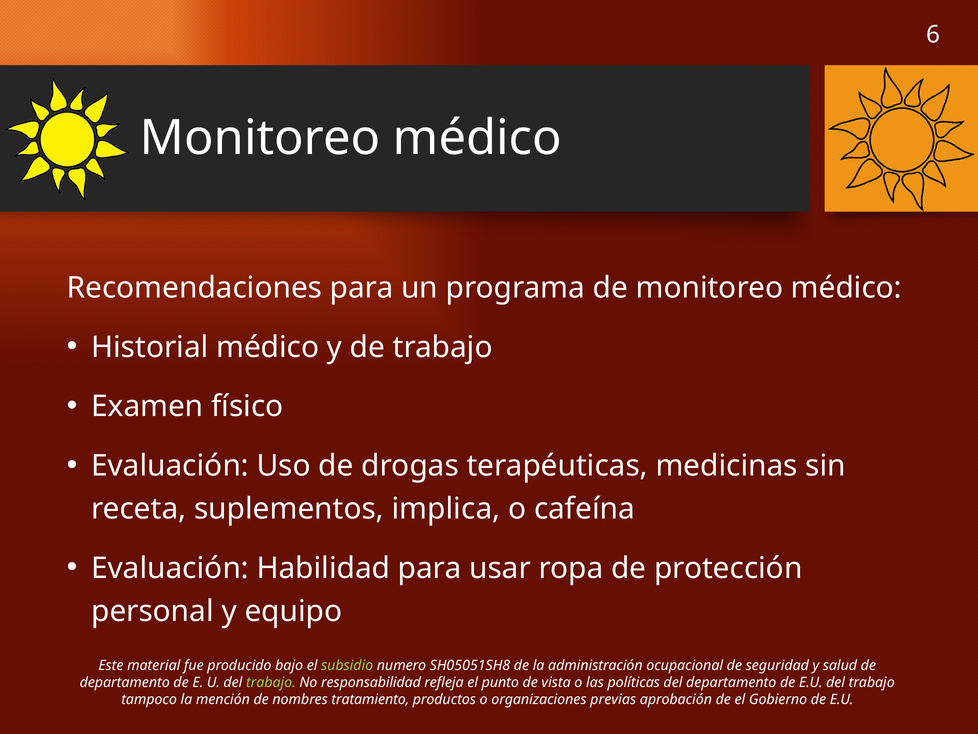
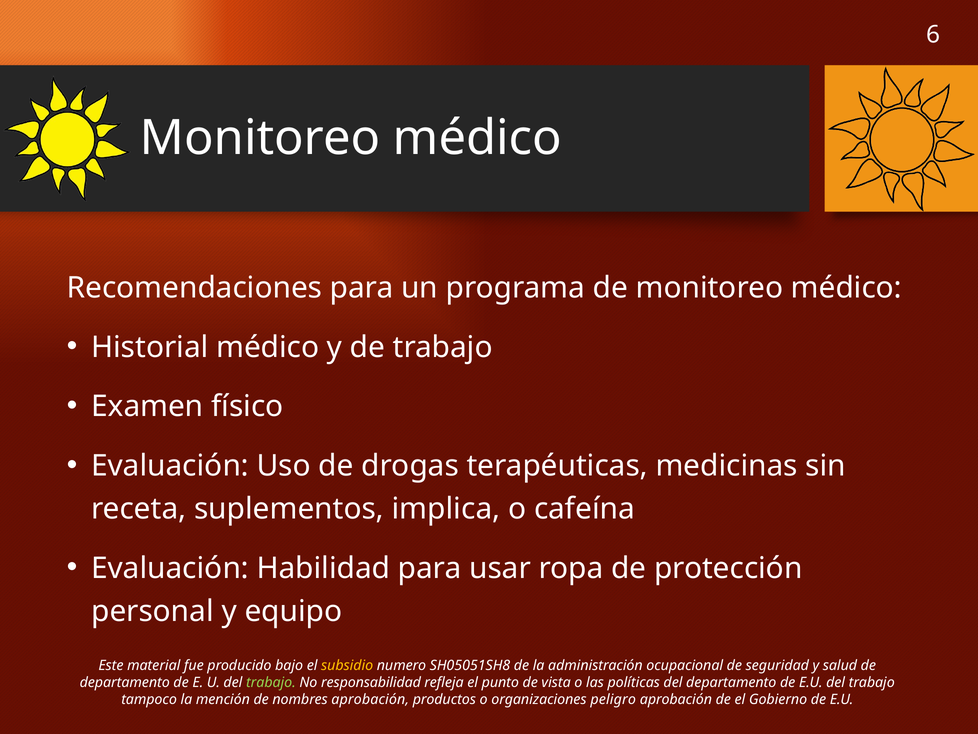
subsidio colour: light green -> yellow
nombres tratamiento: tratamiento -> aprobación
previas: previas -> peligro
